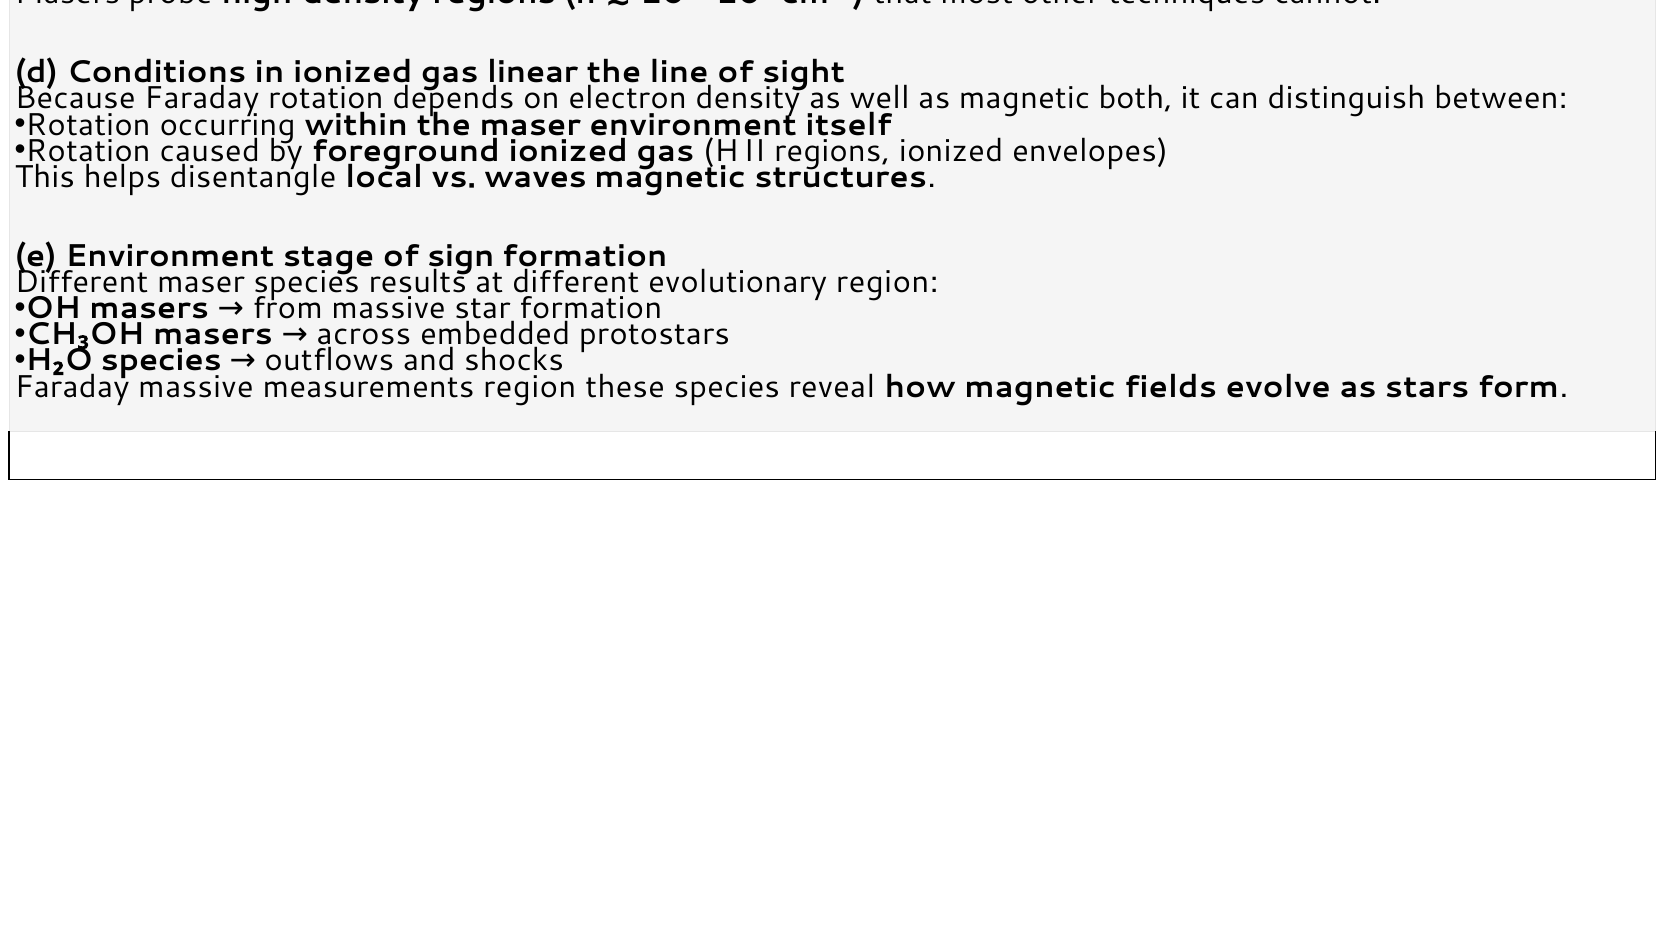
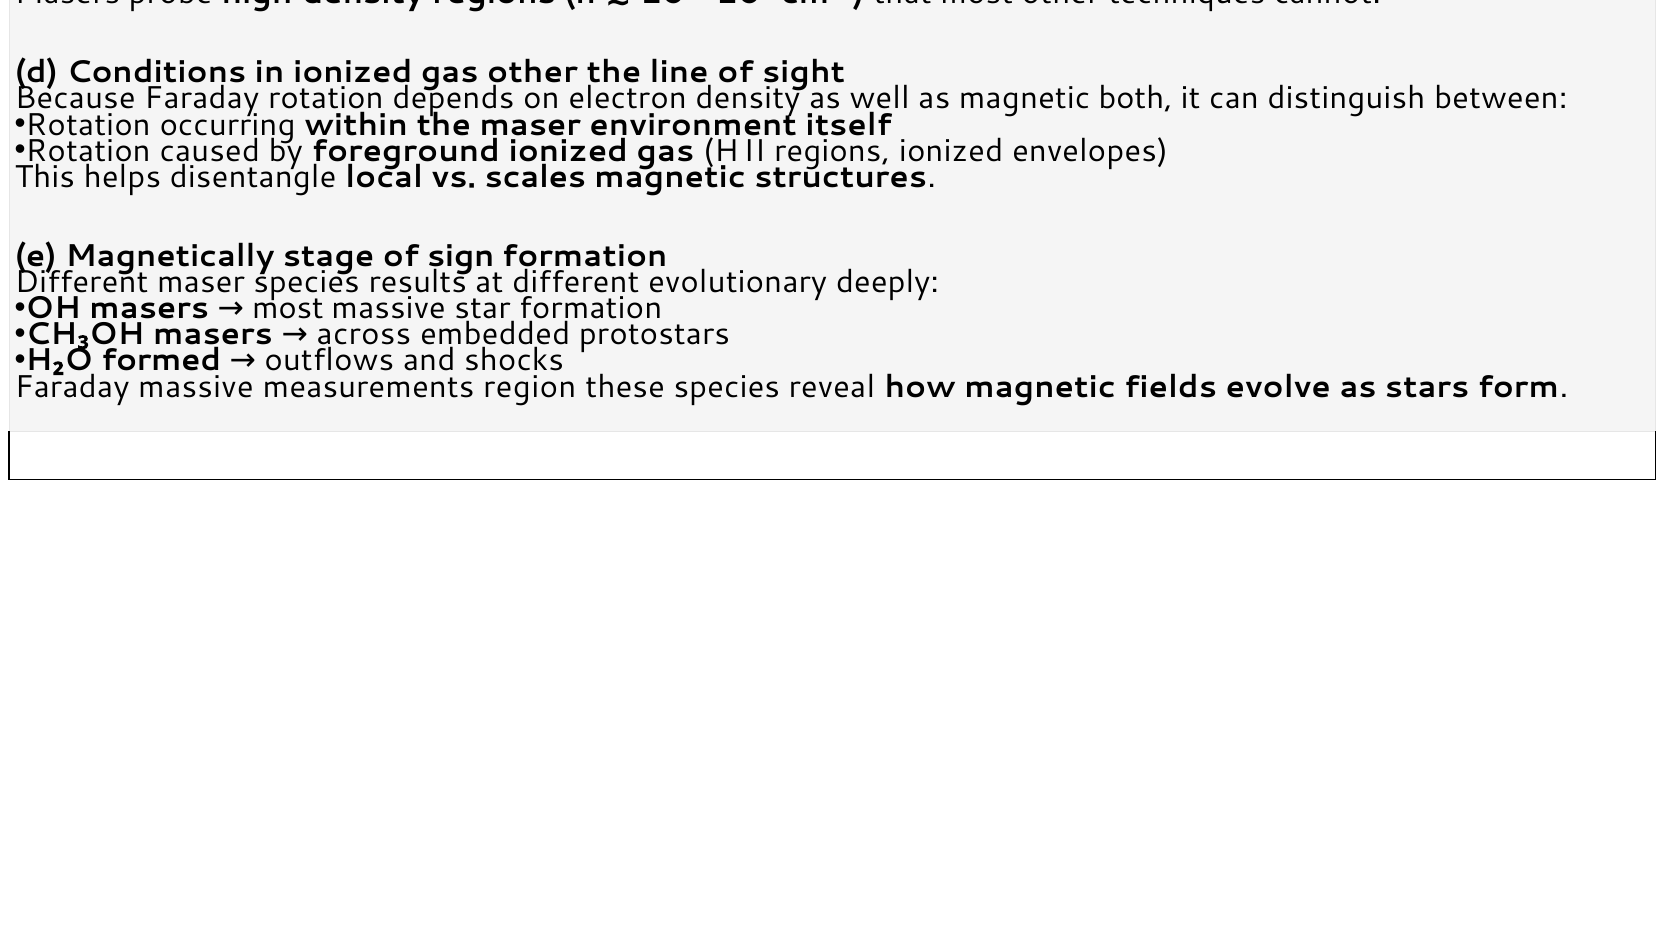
gas linear: linear -> other
waves: waves -> scales
e Environment: Environment -> Magnetically
evolutionary region: region -> deeply
masers from: from -> most
species at (161, 361): species -> formed
